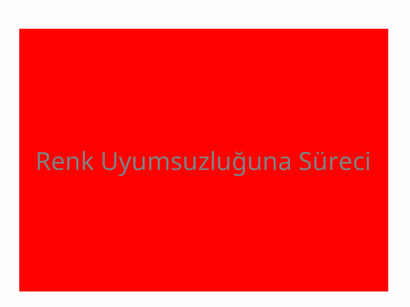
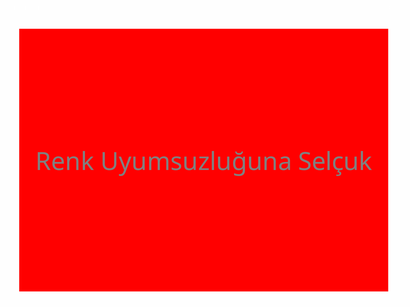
Süreci: Süreci -> Selçuk
